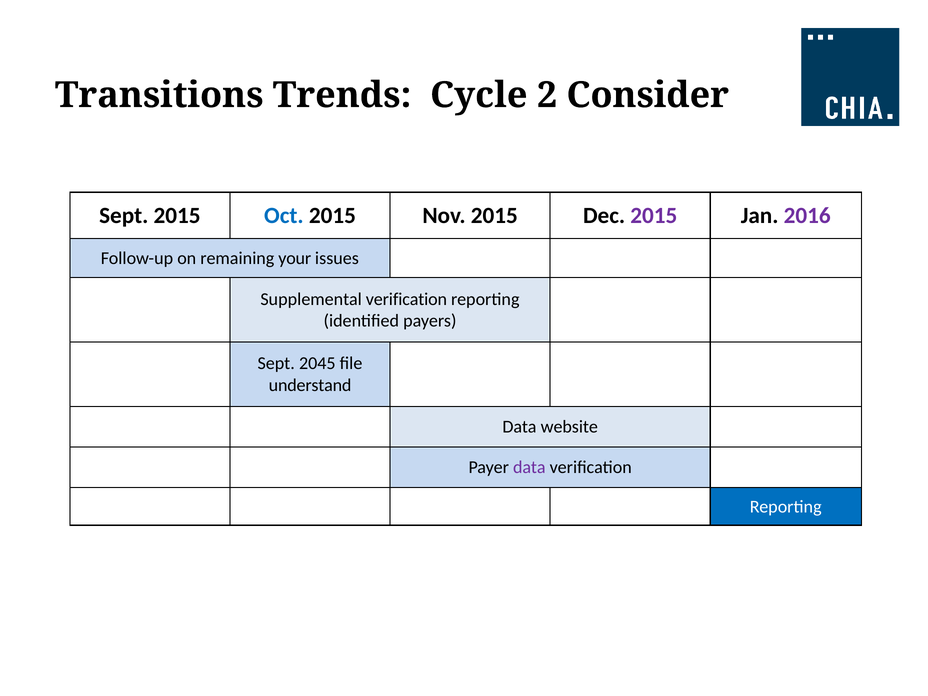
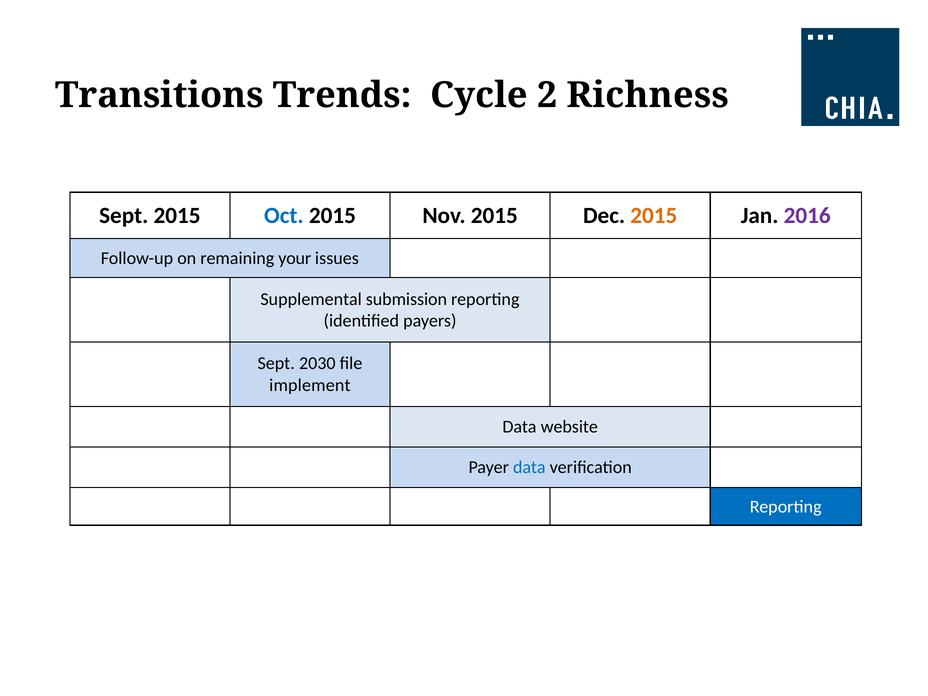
Consider: Consider -> Richness
2015 at (654, 216) colour: purple -> orange
Supplemental verification: verification -> submission
2045: 2045 -> 2030
understand: understand -> implement
data at (529, 467) colour: purple -> blue
